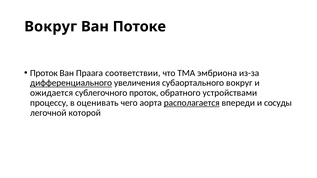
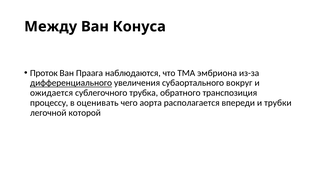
Вокруг at (51, 27): Вокруг -> Между
Потоке: Потоке -> Конуса
соответствии: соответствии -> наблюдаются
сублегочного проток: проток -> трубка
устройствами: устройствами -> транспозиция
располагается underline: present -> none
сосуды: сосуды -> трубки
